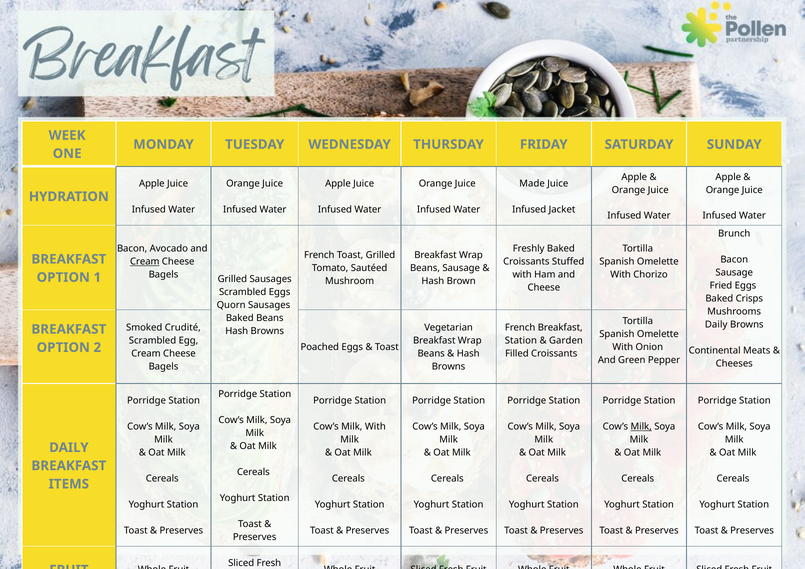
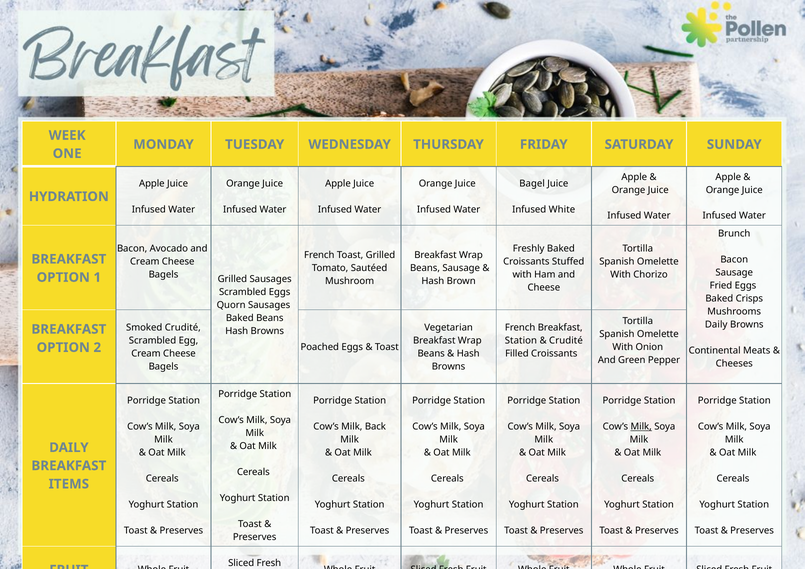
Made: Made -> Bagel
Jacket: Jacket -> White
Cream at (145, 262) underline: present -> none
Garden at (566, 341): Garden -> Crudité
Milk With: With -> Back
